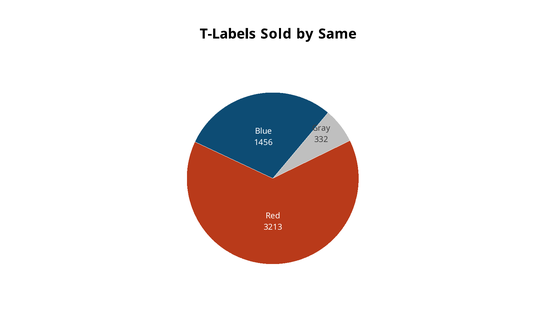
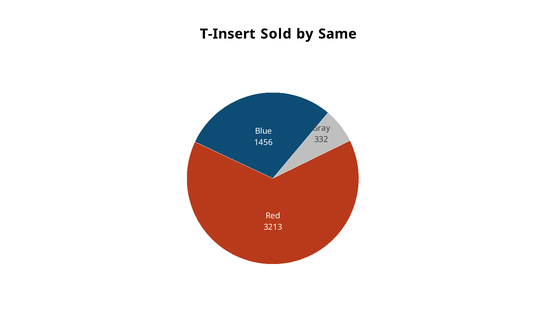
T-Labels: T-Labels -> T-Insert
